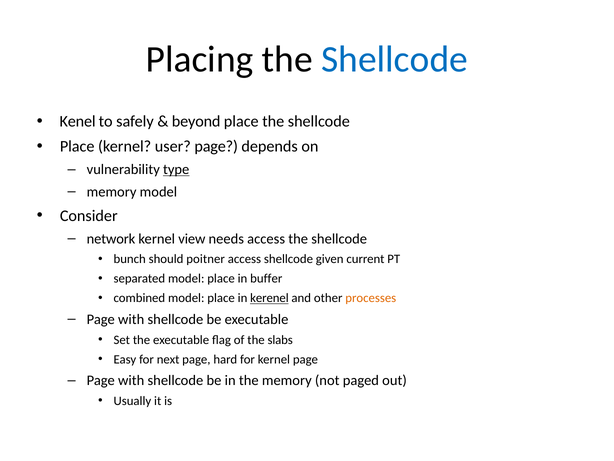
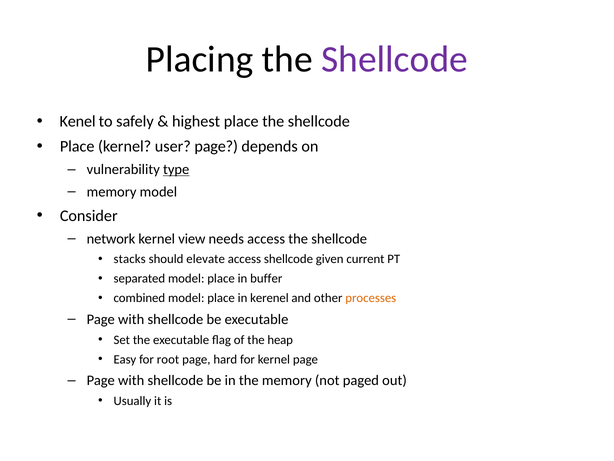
Shellcode at (395, 59) colour: blue -> purple
beyond: beyond -> highest
bunch: bunch -> stacks
poitner: poitner -> elevate
kerenel underline: present -> none
slabs: slabs -> heap
next: next -> root
